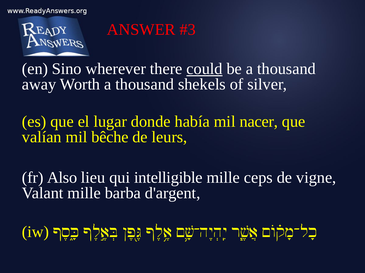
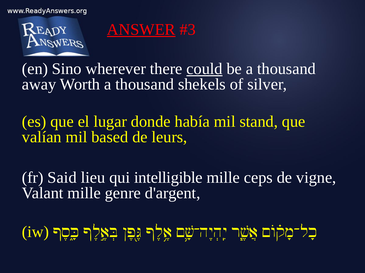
ANSWER underline: none -> present
nacer: nacer -> stand
bêche: bêche -> based
Also: Also -> Said
barba: barba -> genre
